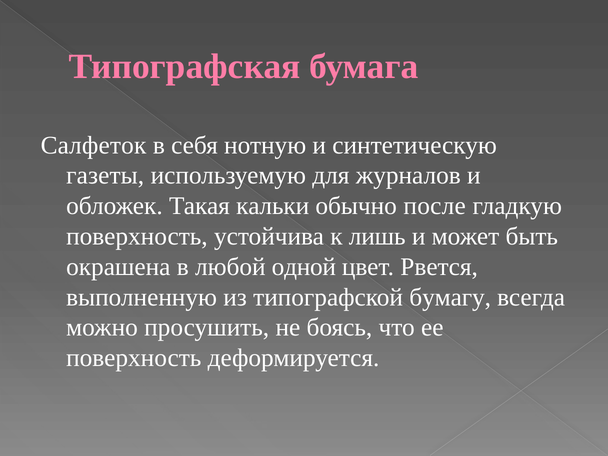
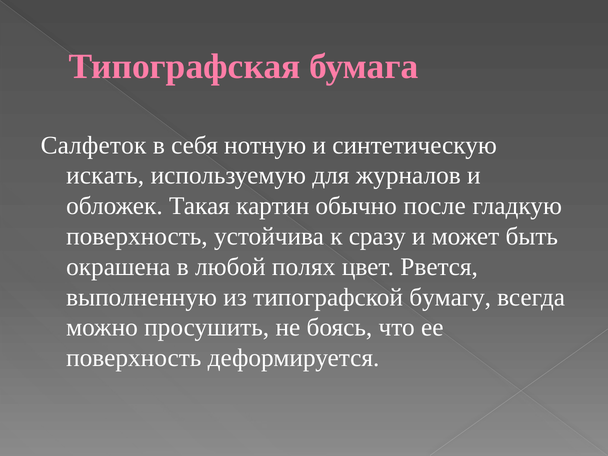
газеты: газеты -> искать
кальки: кальки -> картин
лишь: лишь -> сразу
одной: одной -> полях
